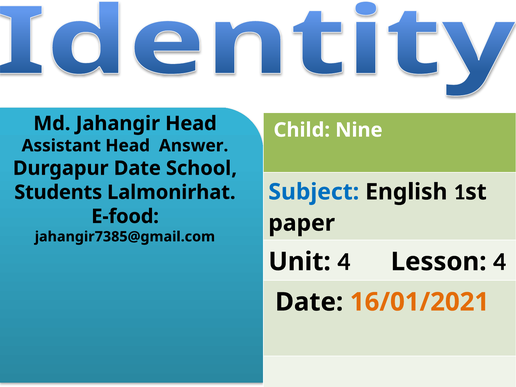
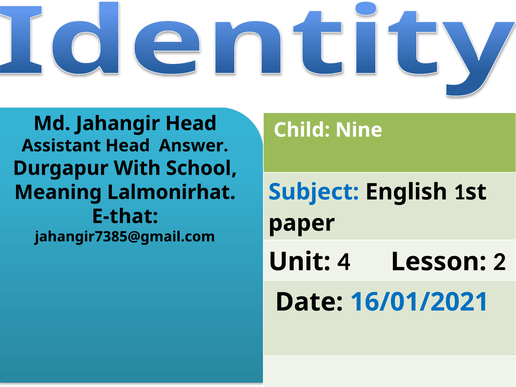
Durgapur Date: Date -> With
Students: Students -> Meaning
E-food: E-food -> E-that
4 at (500, 262): 4 -> 2
16/01/2021 colour: orange -> blue
